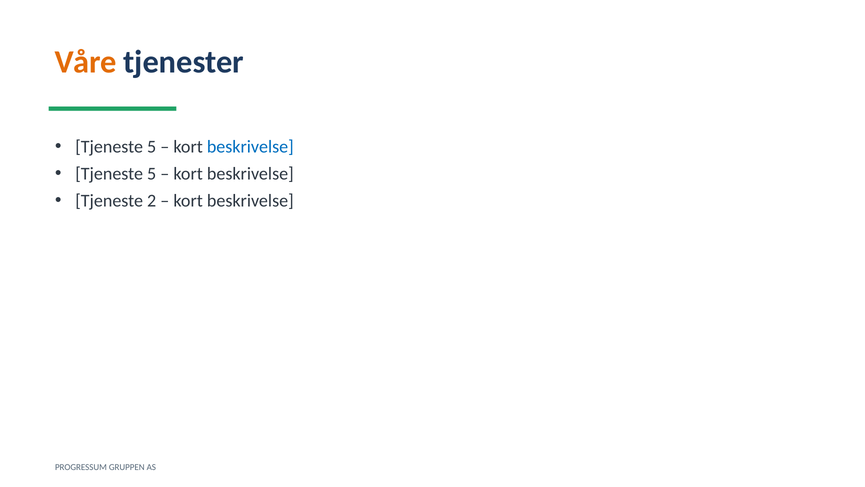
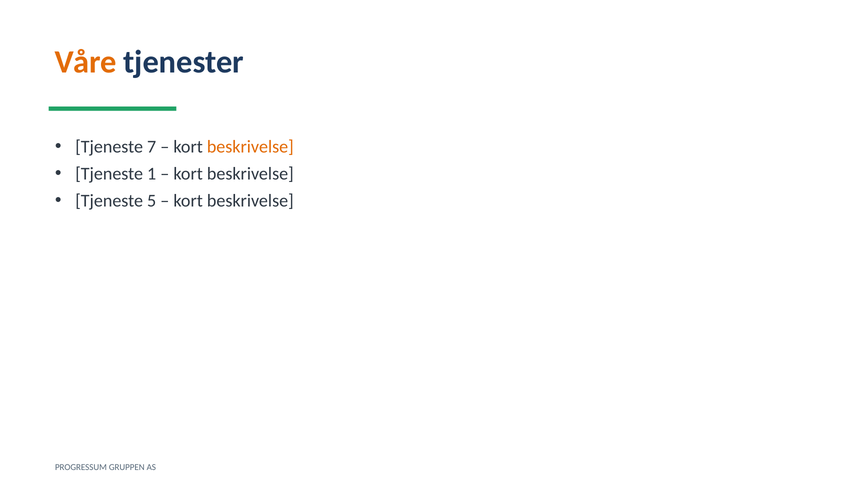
5 at (152, 147): 5 -> 7
beskrivelse at (250, 147) colour: blue -> orange
5 at (152, 174): 5 -> 1
2: 2 -> 5
